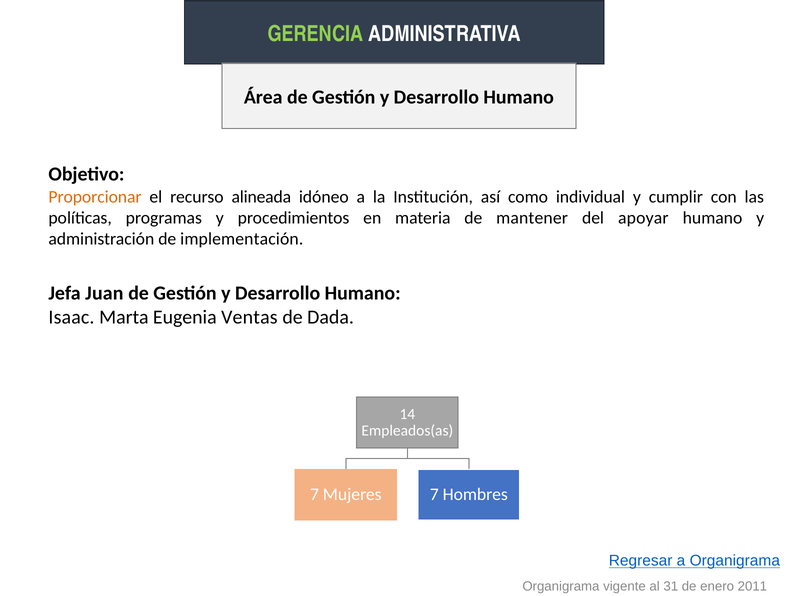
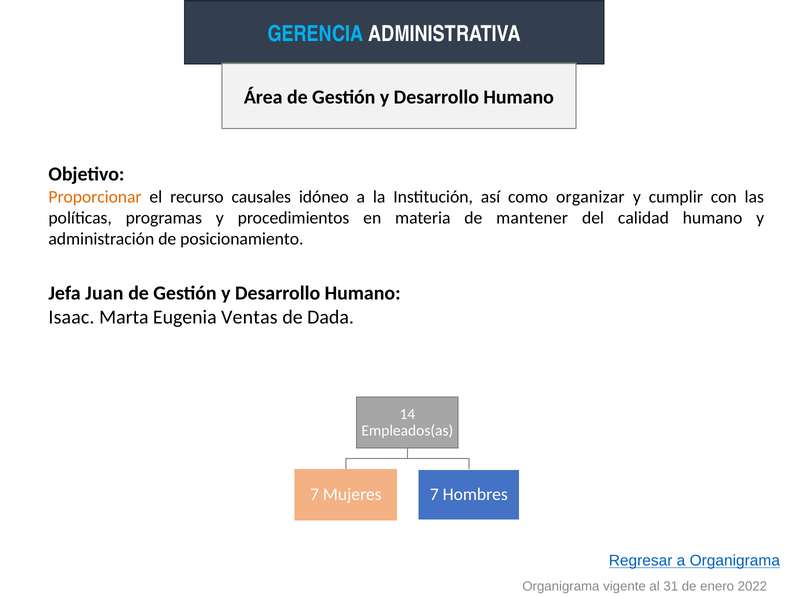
GERENCIA colour: light green -> light blue
alineada: alineada -> causales
individual: individual -> organizar
apoyar: apoyar -> calidad
implementación: implementación -> posicionamiento
2011: 2011 -> 2022
